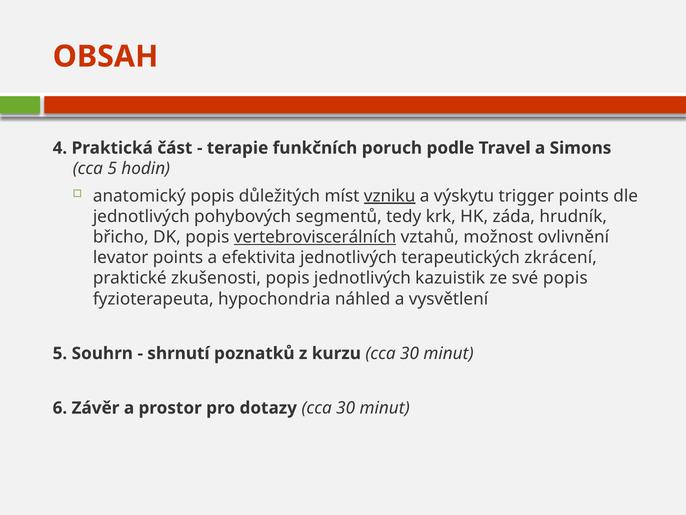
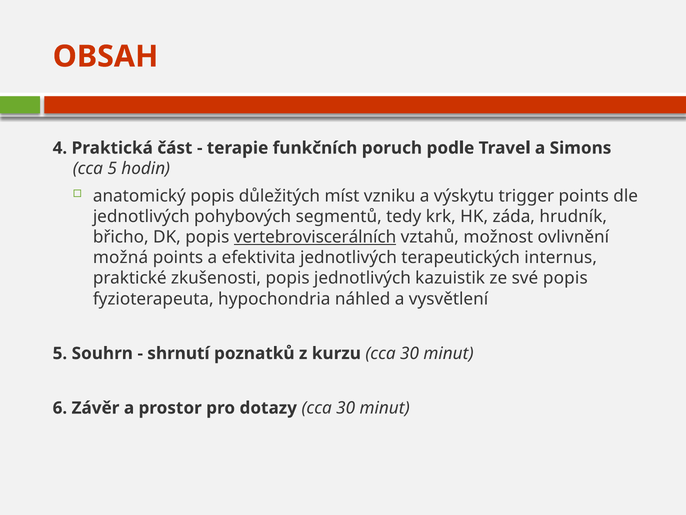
vzniku underline: present -> none
levator: levator -> možná
zkrácení: zkrácení -> internus
